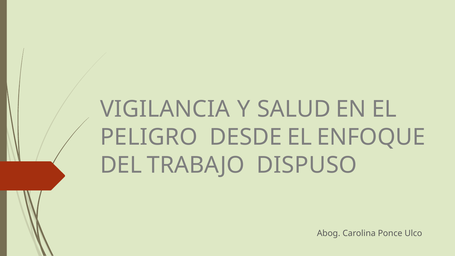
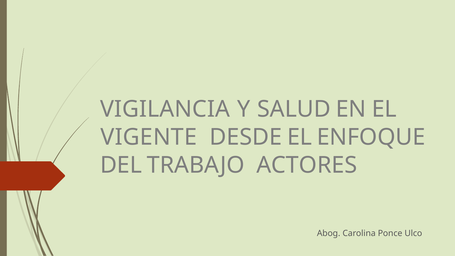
PELIGRO: PELIGRO -> VIGENTE
DISPUSO: DISPUSO -> ACTORES
